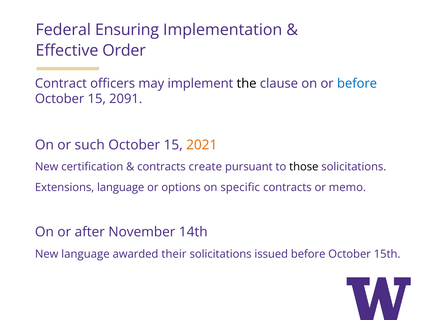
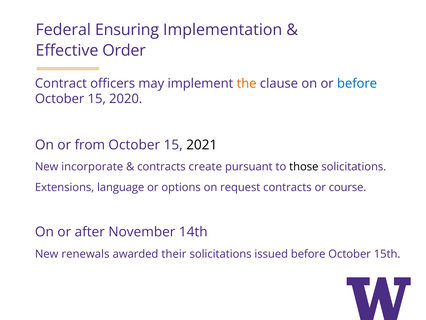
the colour: black -> orange
2091: 2091 -> 2020
such: such -> from
2021 colour: orange -> black
certification: certification -> incorporate
specific: specific -> request
memo: memo -> course
New language: language -> renewals
